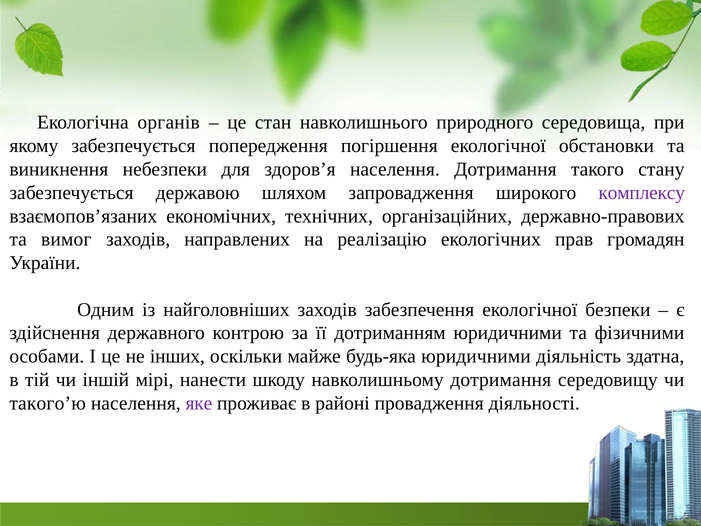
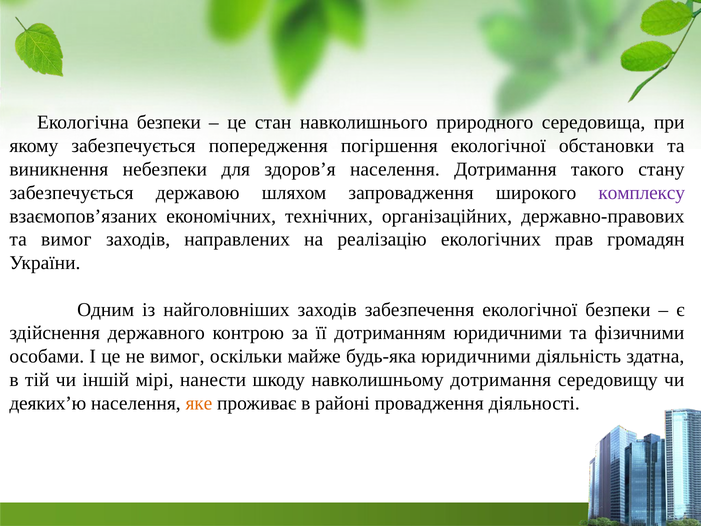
Екологічна органів: органів -> безпеки
не інших: інших -> вимог
такого’ю: такого’ю -> деяких’ю
яке colour: purple -> orange
